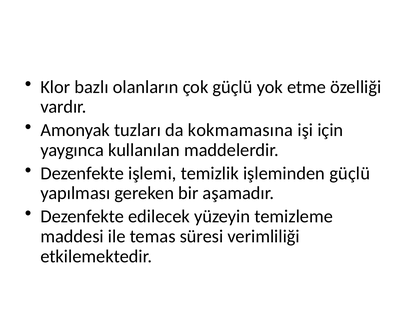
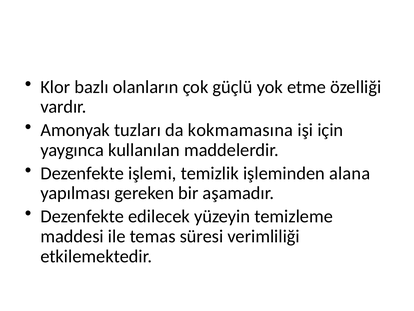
işleminden güçlü: güçlü -> alana
